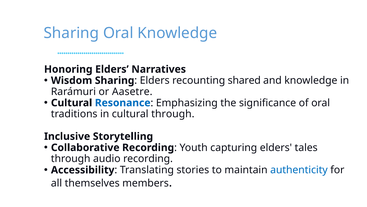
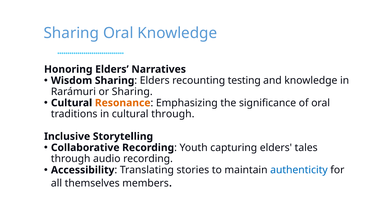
shared: shared -> testing
or Aasetre: Aasetre -> Sharing
Resonance colour: blue -> orange
